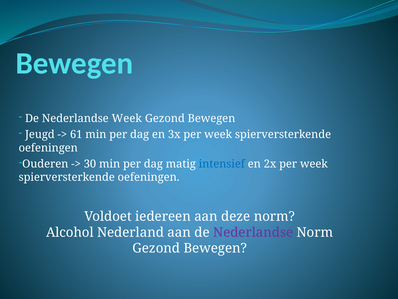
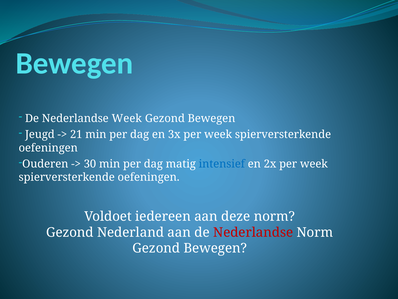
61: 61 -> 21
Alcohol at (70, 232): Alcohol -> Gezond
Nederlandse at (253, 232) colour: purple -> red
